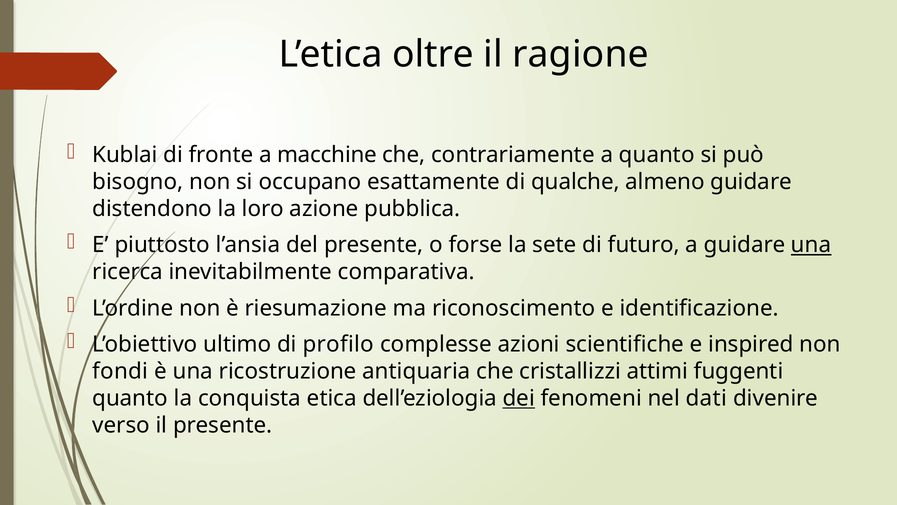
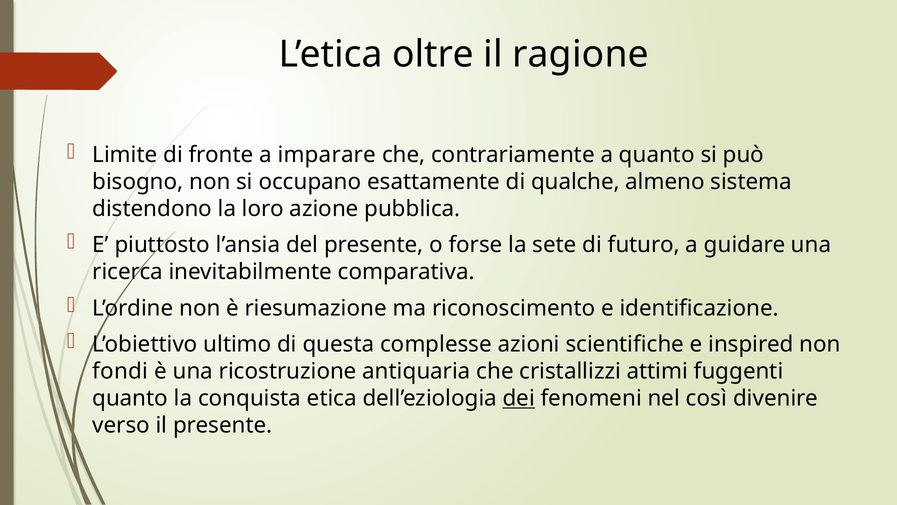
Kublai: Kublai -> Limite
macchine: macchine -> imparare
almeno guidare: guidare -> sistema
una at (811, 245) underline: present -> none
profilo: profilo -> questa
dati: dati -> così
